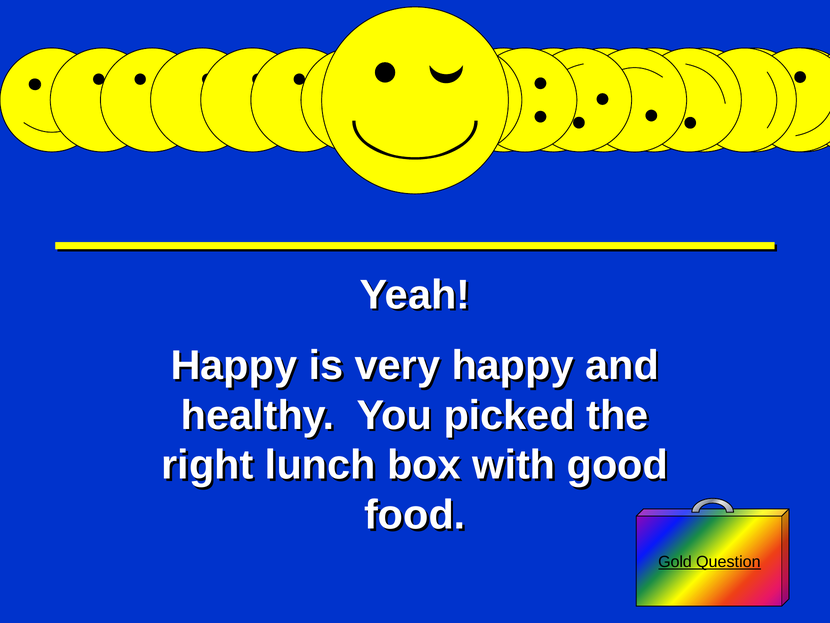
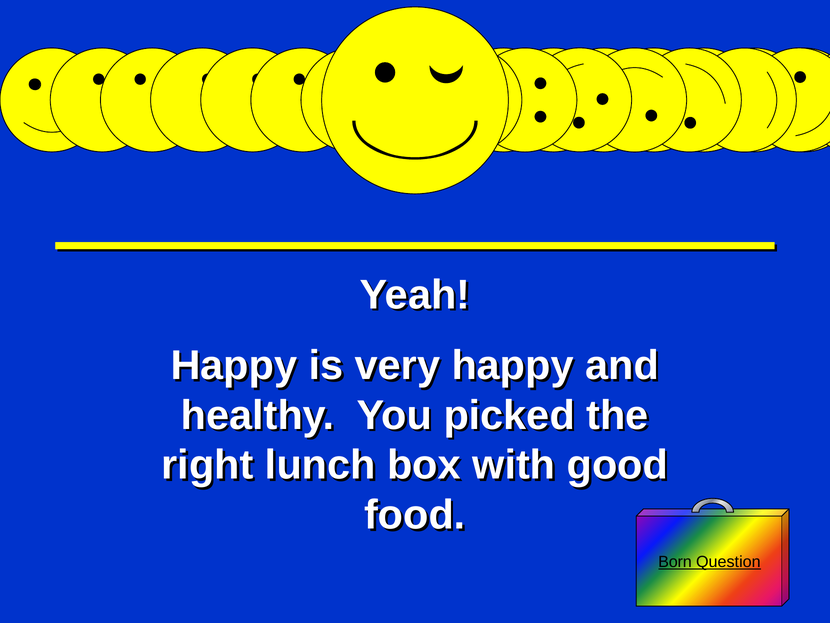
Gold: Gold -> Born
